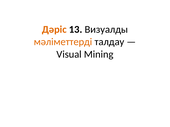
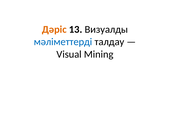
мәліметтерді colour: orange -> blue
